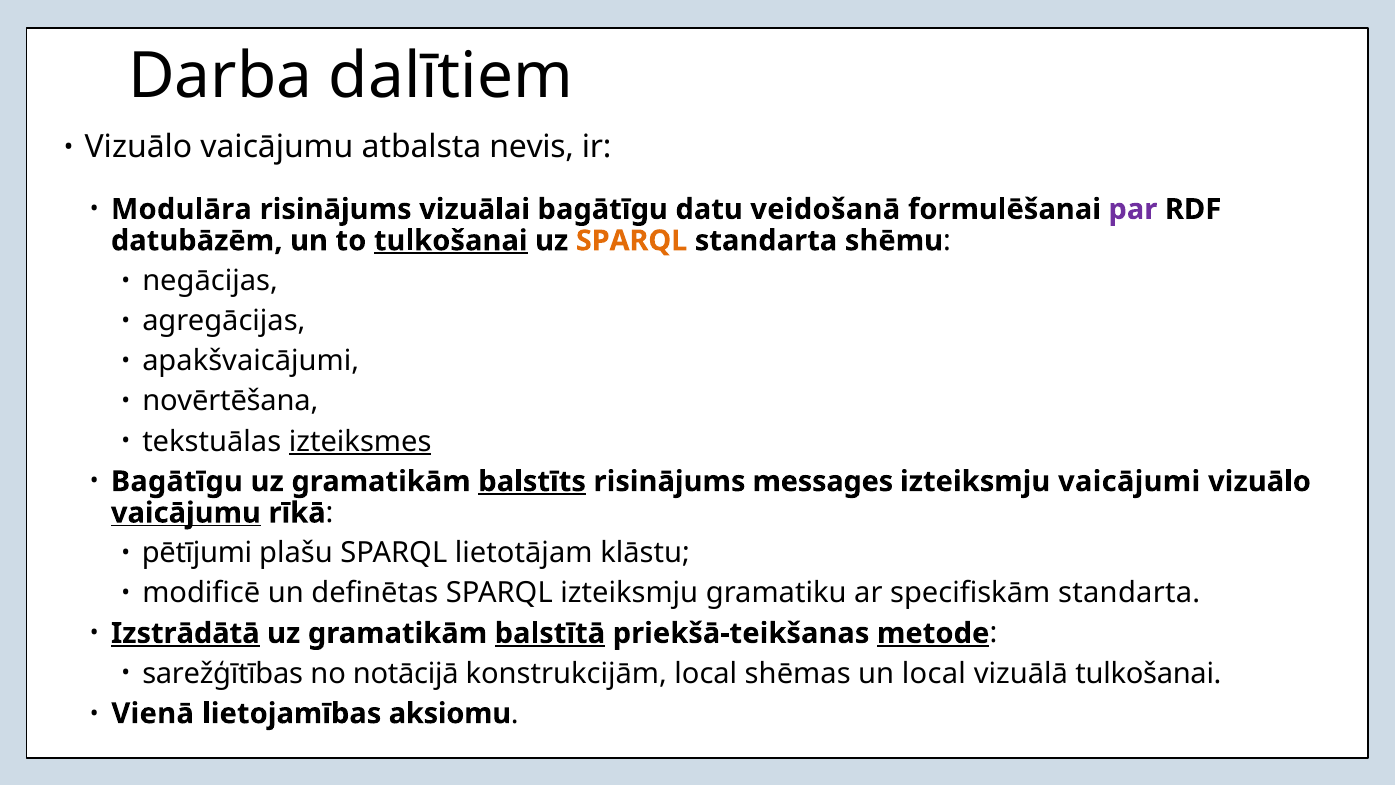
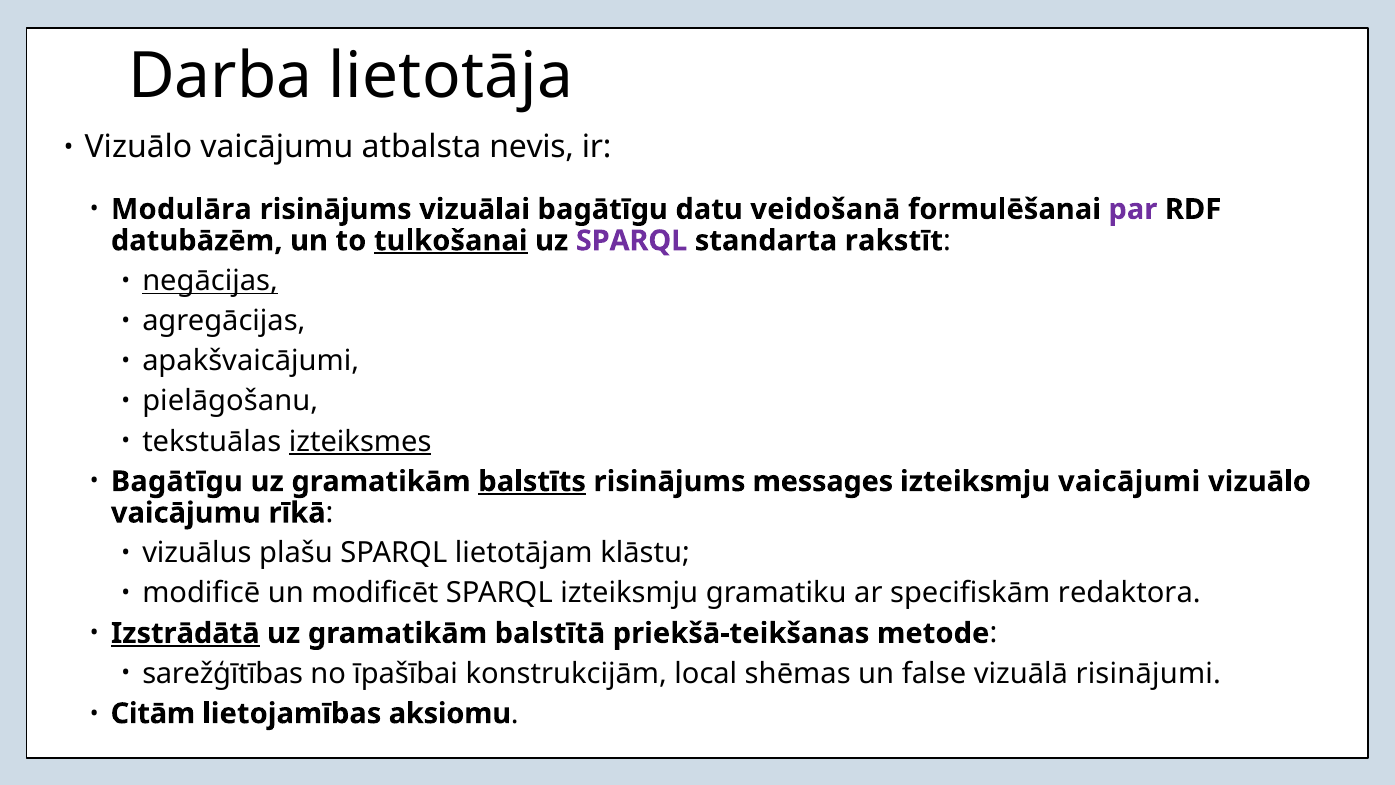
dalītiem: dalītiem -> lietotāja
SPARQL at (632, 241) colour: orange -> purple
shēmu: shēmu -> rakstīt
negācijas underline: none -> present
novērtēšana: novērtēšana -> pielāgošanu
vaicājumu at (186, 513) underline: present -> none
pētījumi: pētījumi -> vizuālus
definētas: definētas -> modificēt
specifiskām standarta: standarta -> redaktora
balstītā underline: present -> none
metode underline: present -> none
notācijā: notācijā -> īpašībai
un local: local -> false
vizuālā tulkošanai: tulkošanai -> risinājumi
Vienā: Vienā -> Citām
